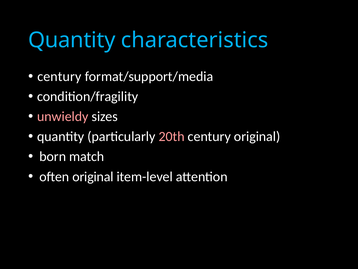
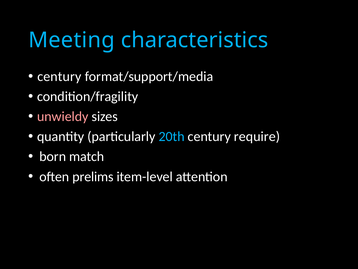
Quantity at (72, 40): Quantity -> Meeting
20th colour: pink -> light blue
century original: original -> require
often original: original -> prelims
